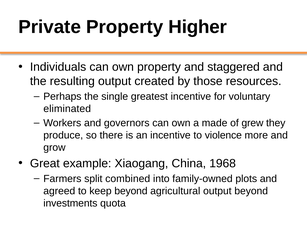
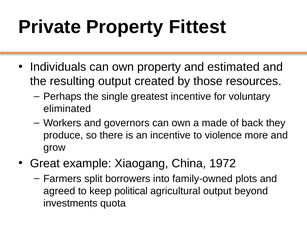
Higher: Higher -> Fittest
staggered: staggered -> estimated
grew: grew -> back
1968: 1968 -> 1972
combined: combined -> borrowers
keep beyond: beyond -> political
